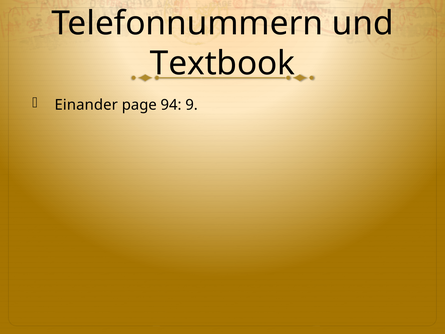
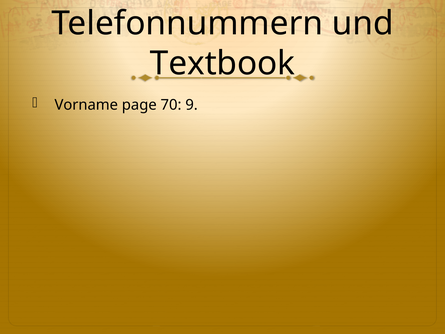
Einander: Einander -> Vorname
94: 94 -> 70
